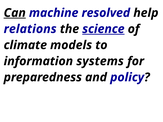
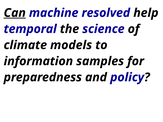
relations: relations -> temporal
science underline: present -> none
systems: systems -> samples
